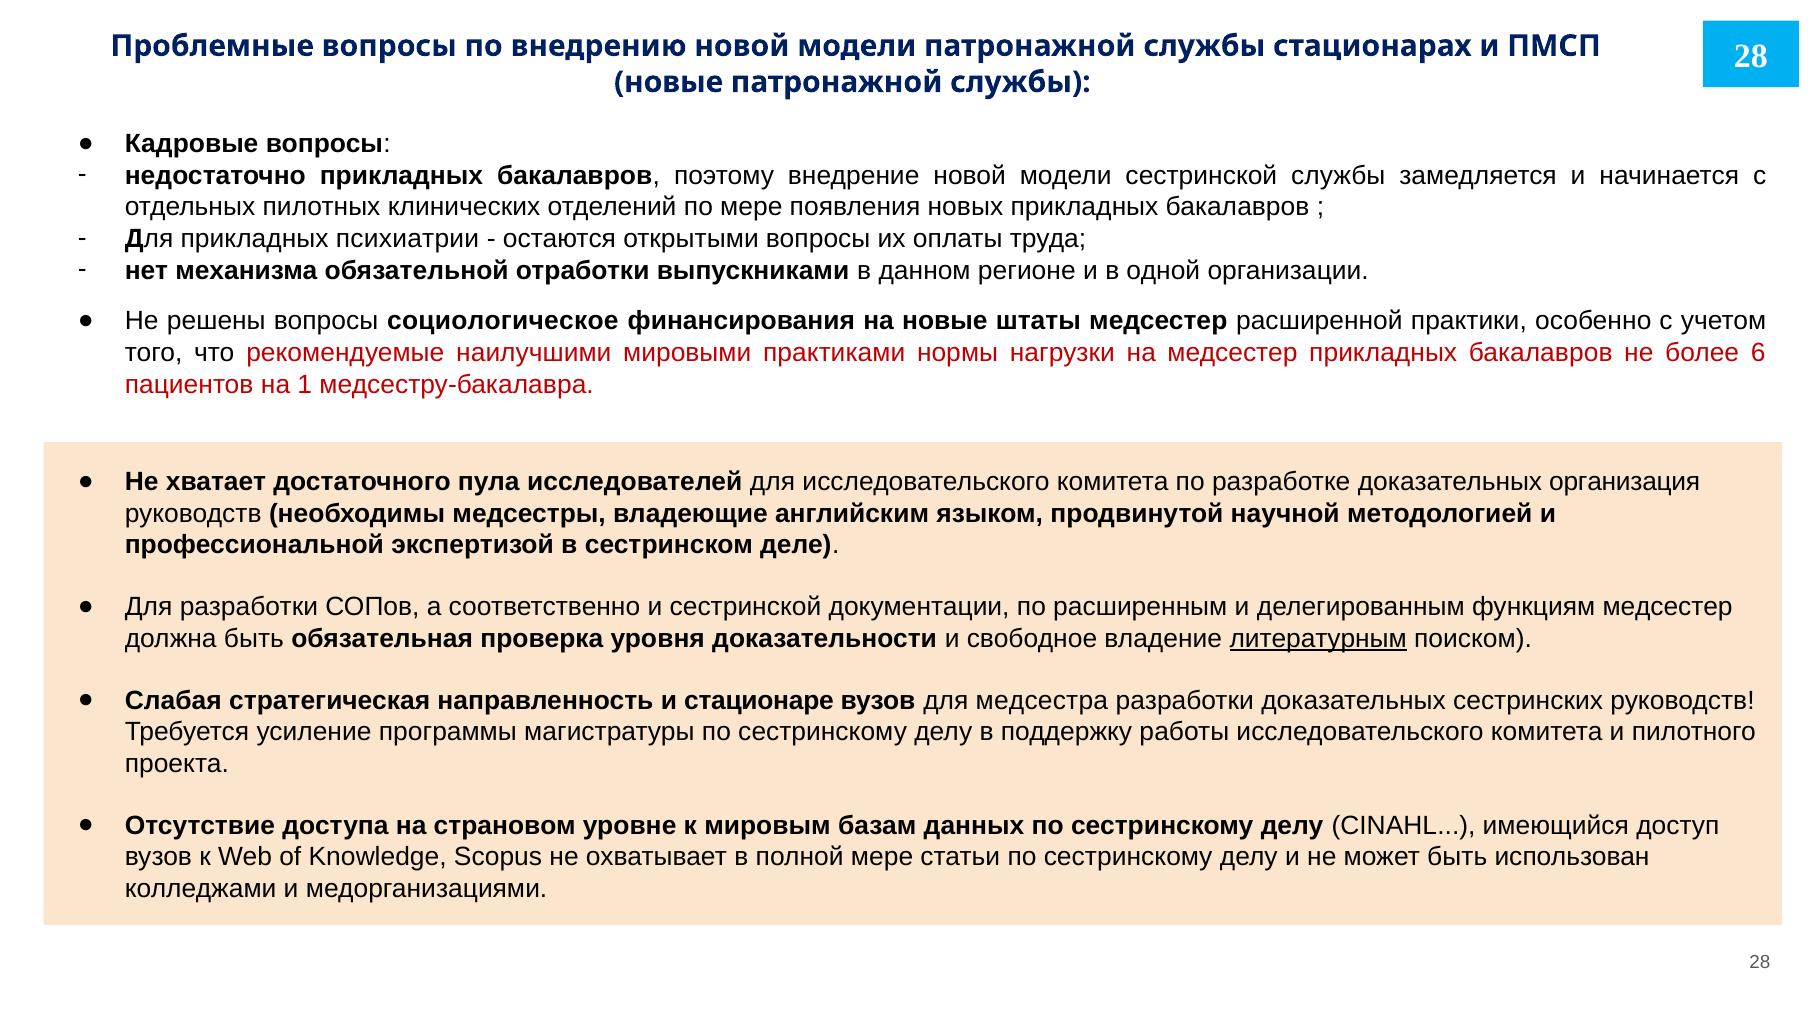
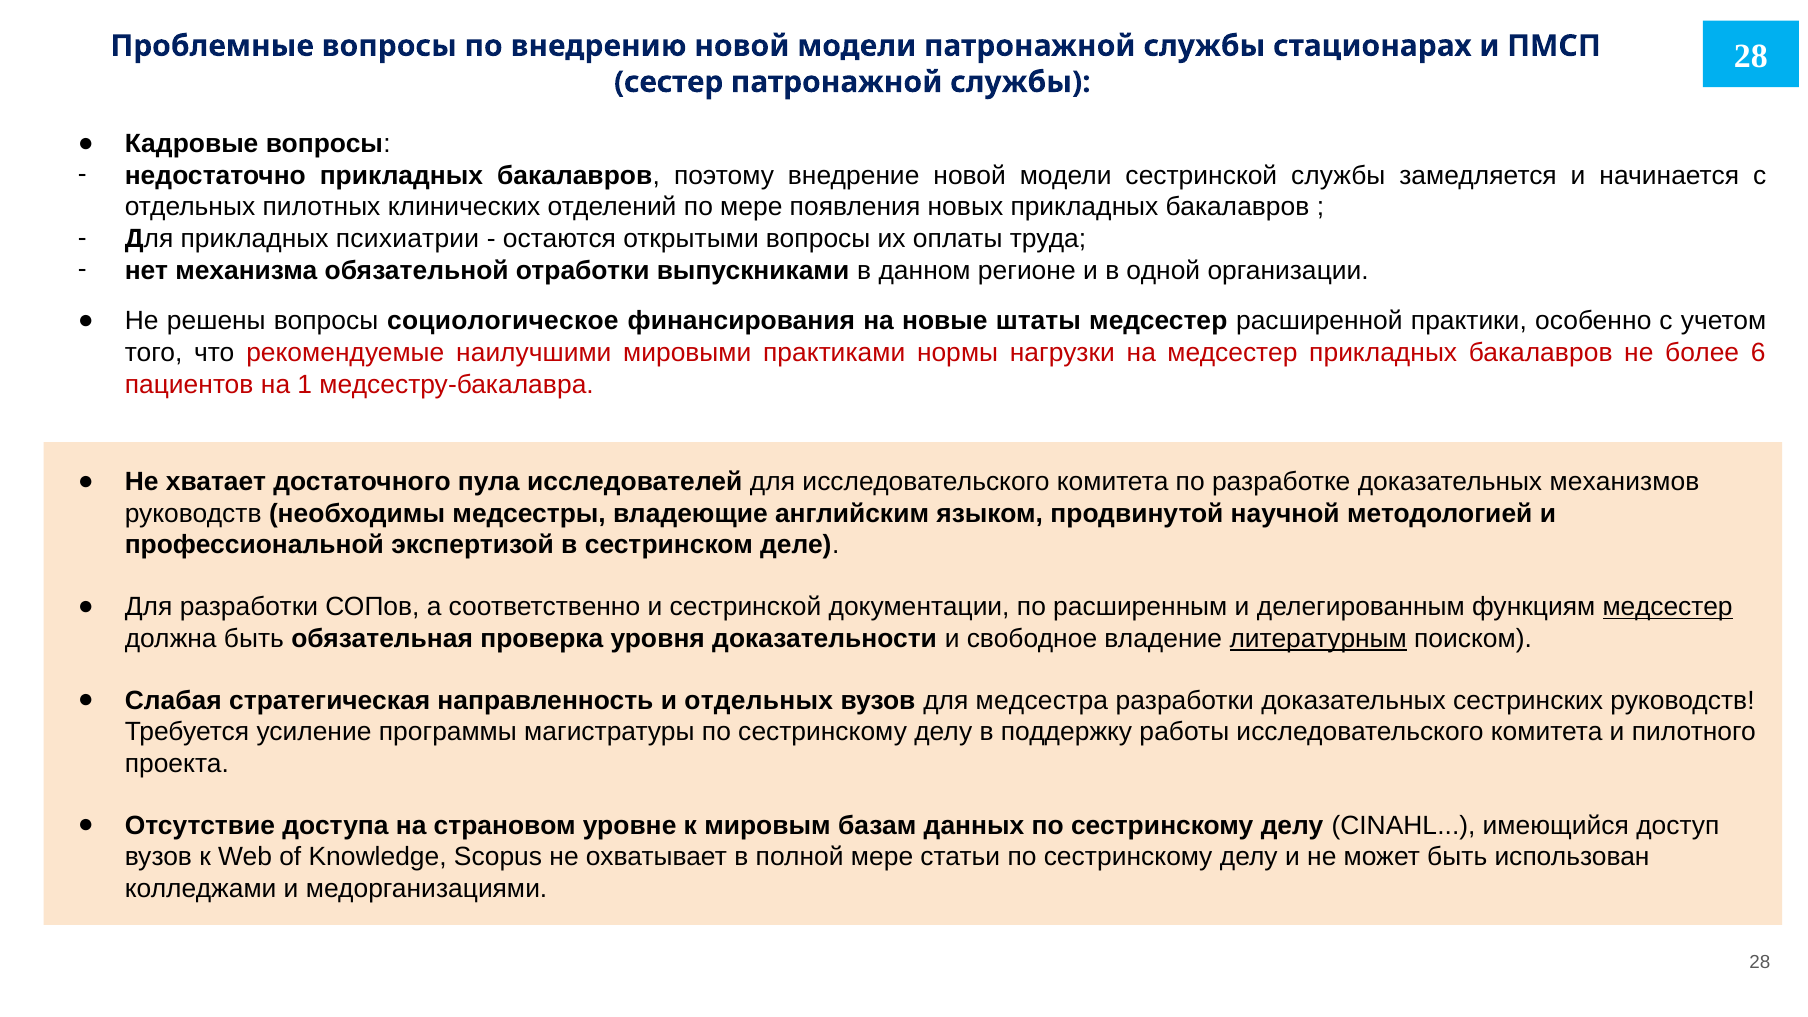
новые at (669, 82): новые -> сестер
организация: организация -> механизмов
медсестер at (1668, 607) underline: none -> present
и стационаре: стационаре -> отдельных
